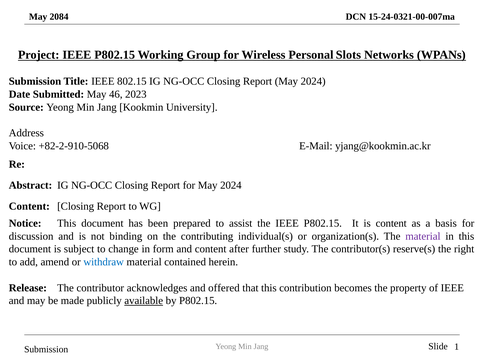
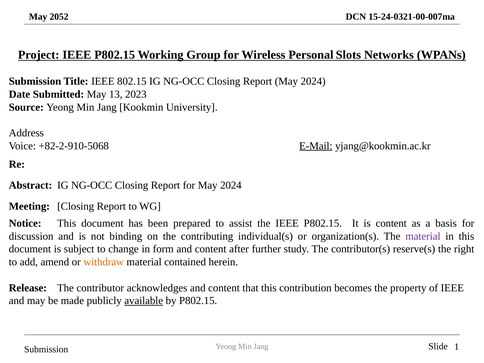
2084: 2084 -> 2052
46: 46 -> 13
E-Mail underline: none -> present
Content at (29, 206): Content -> Meeting
withdraw colour: blue -> orange
acknowledges and offered: offered -> content
